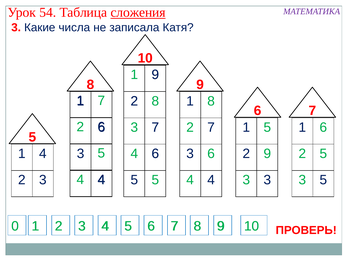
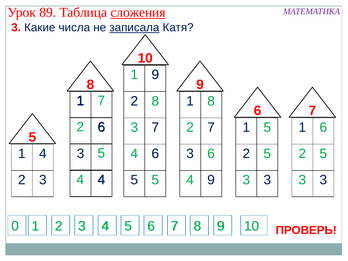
54: 54 -> 89
записала underline: none -> present
9 at (267, 154): 9 -> 5
4 at (211, 180): 4 -> 9
5 at (323, 180): 5 -> 3
